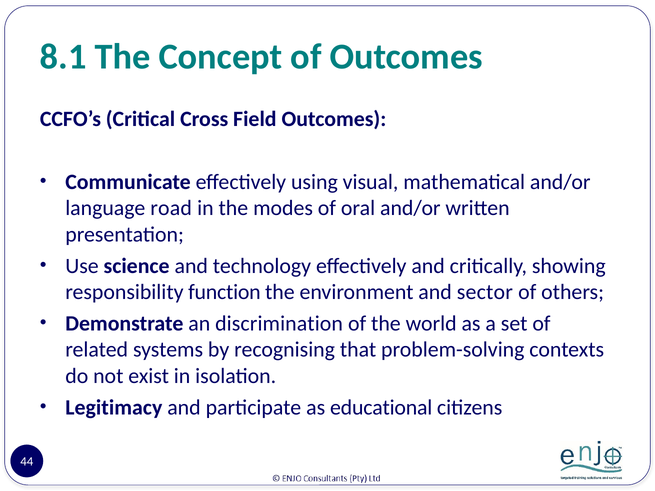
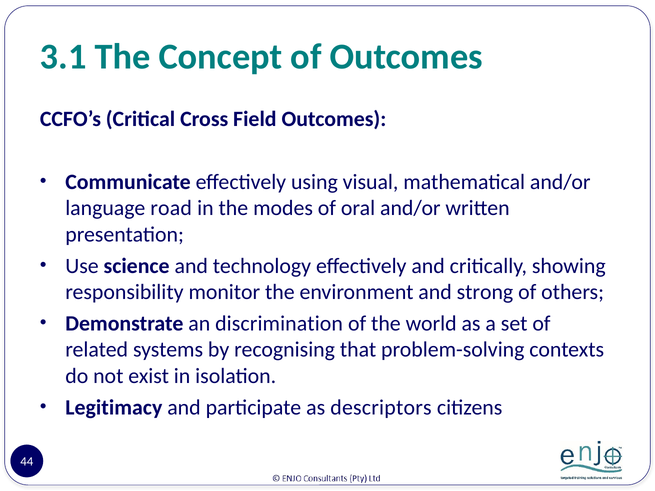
8.1: 8.1 -> 3.1
function: function -> monitor
sector: sector -> strong
educational: educational -> descriptors
